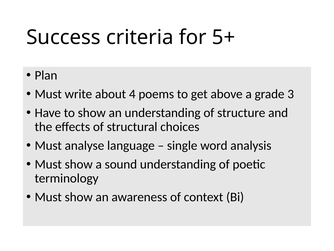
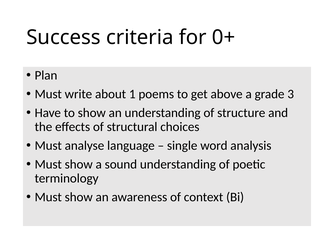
5+: 5+ -> 0+
4: 4 -> 1
